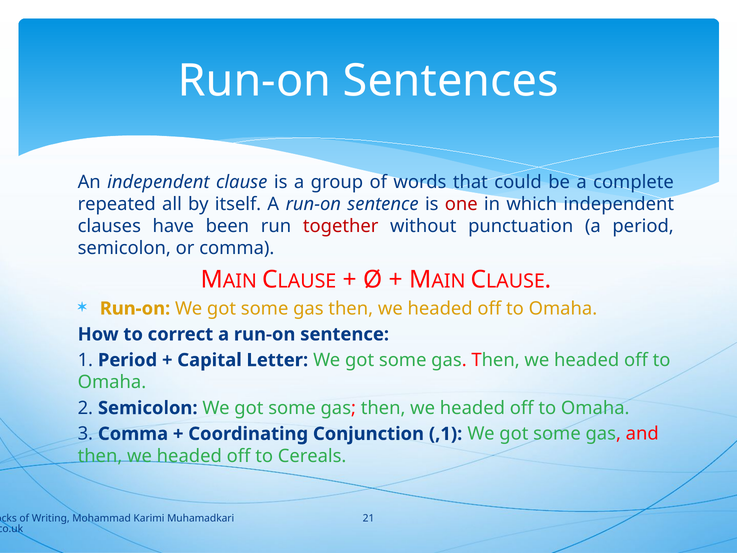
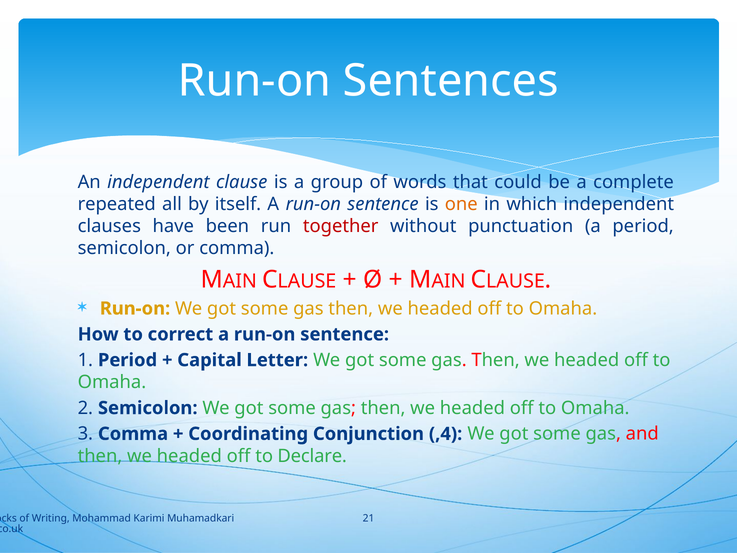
one colour: red -> orange
,1: ,1 -> ,4
Cereals: Cereals -> Declare
